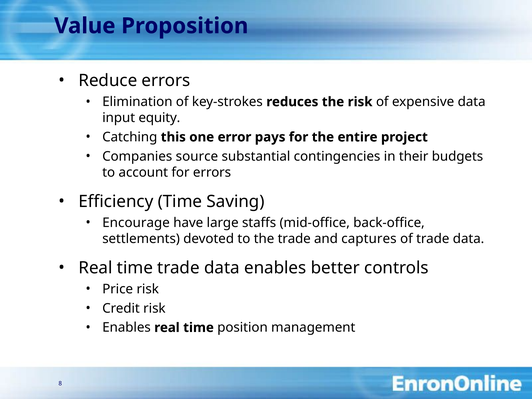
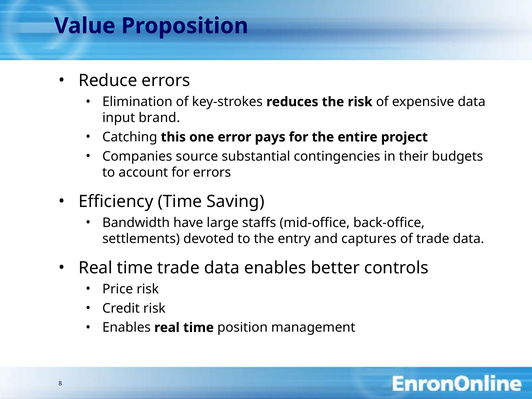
equity: equity -> brand
Encourage: Encourage -> Bandwidth
the trade: trade -> entry
